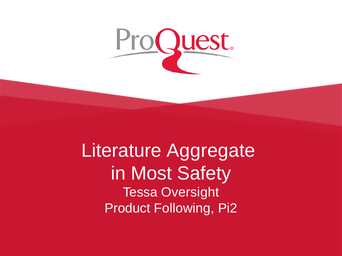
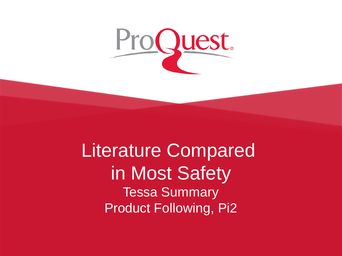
Aggregate: Aggregate -> Compared
Oversight: Oversight -> Summary
